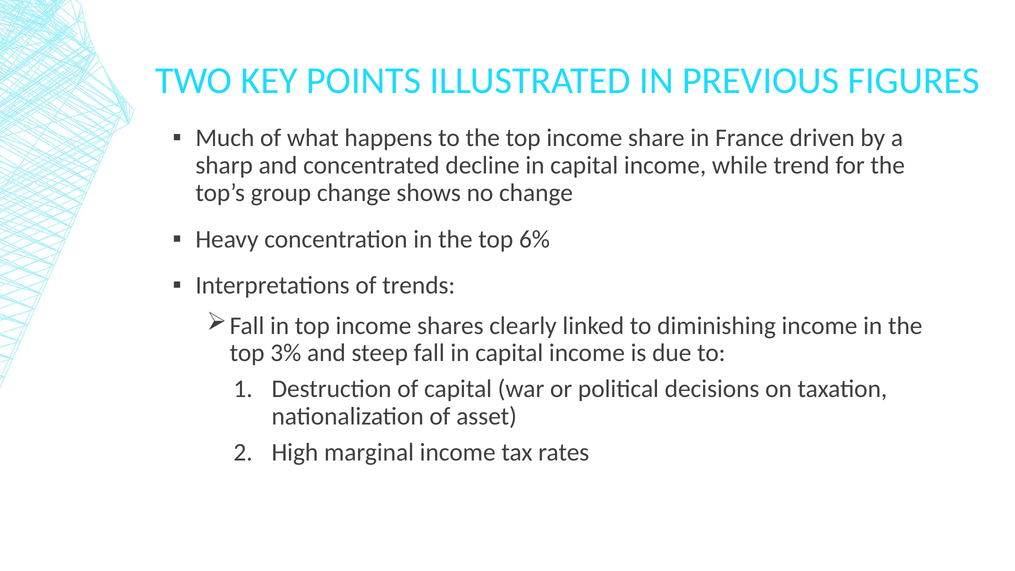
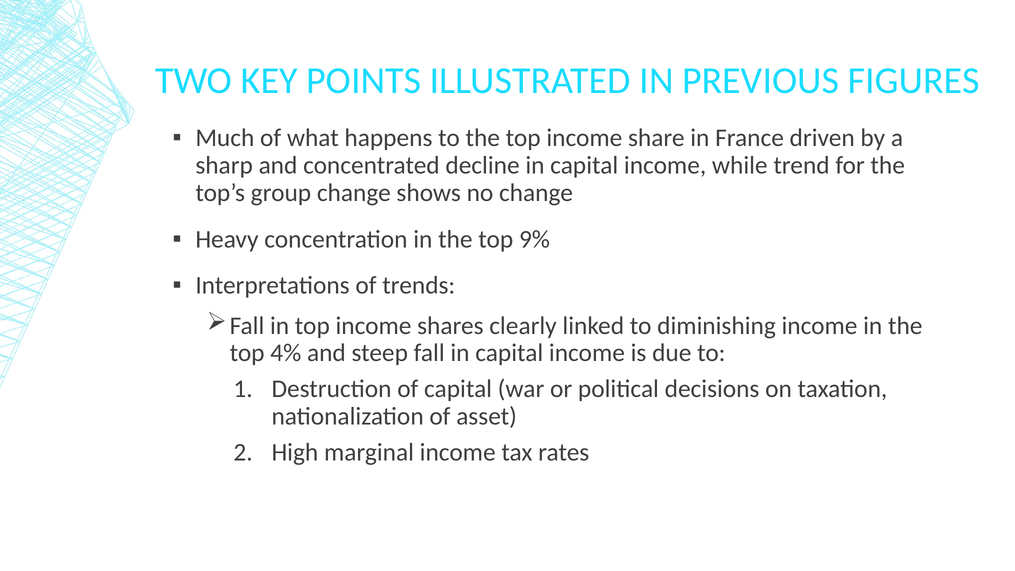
6%: 6% -> 9%
3%: 3% -> 4%
